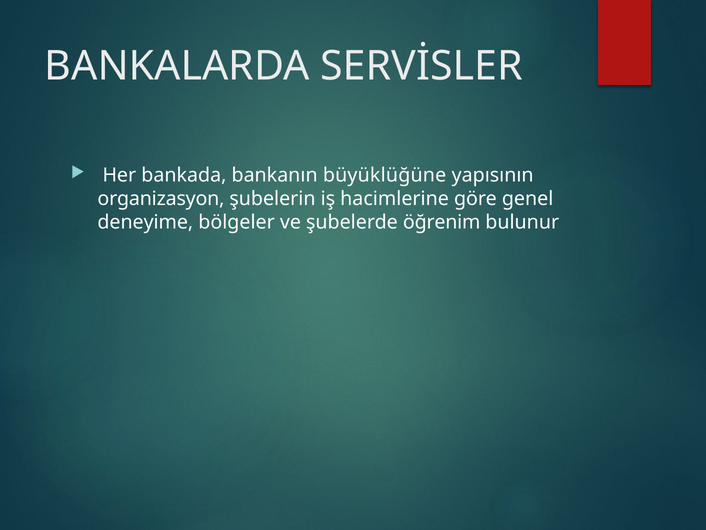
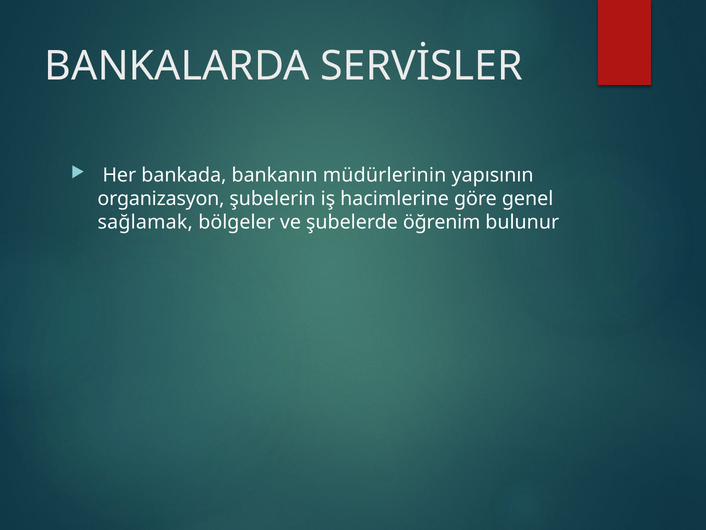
büyüklüğüne: büyüklüğüne -> müdürlerinin
deneyime: deneyime -> sağlamak
